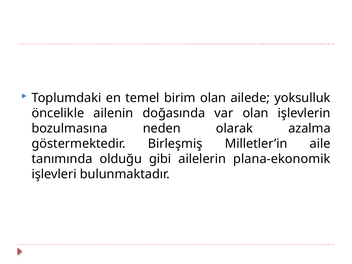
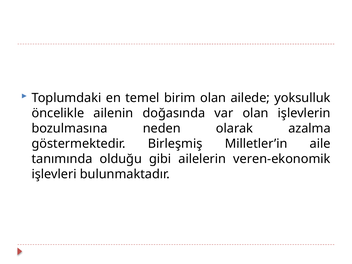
plana-ekonomik: plana-ekonomik -> veren-ekonomik
